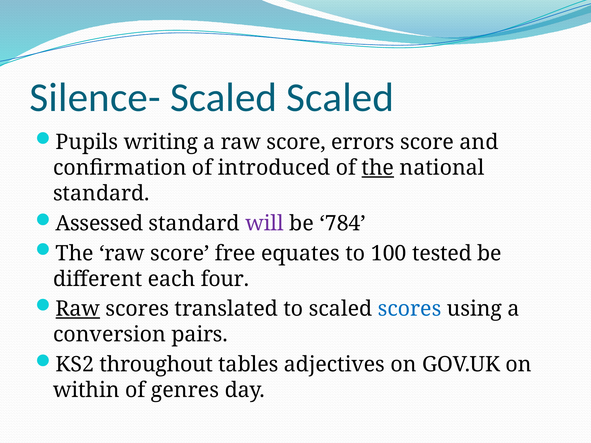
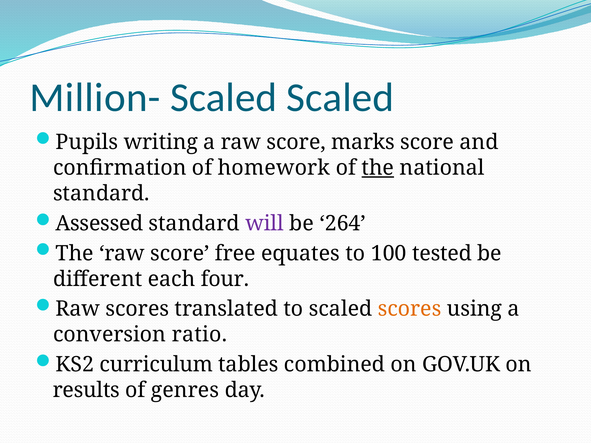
Silence-: Silence- -> Million-
errors: errors -> marks
introduced: introduced -> homework
784: 784 -> 264
Raw at (78, 309) underline: present -> none
scores at (410, 309) colour: blue -> orange
pairs: pairs -> ratio
throughout: throughout -> curriculum
adjectives: adjectives -> combined
within: within -> results
